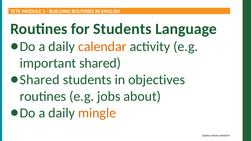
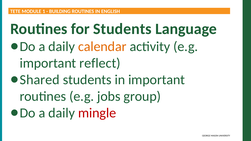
important shared: shared -> reflect
in objectives: objectives -> important
about: about -> group
mingle colour: orange -> red
